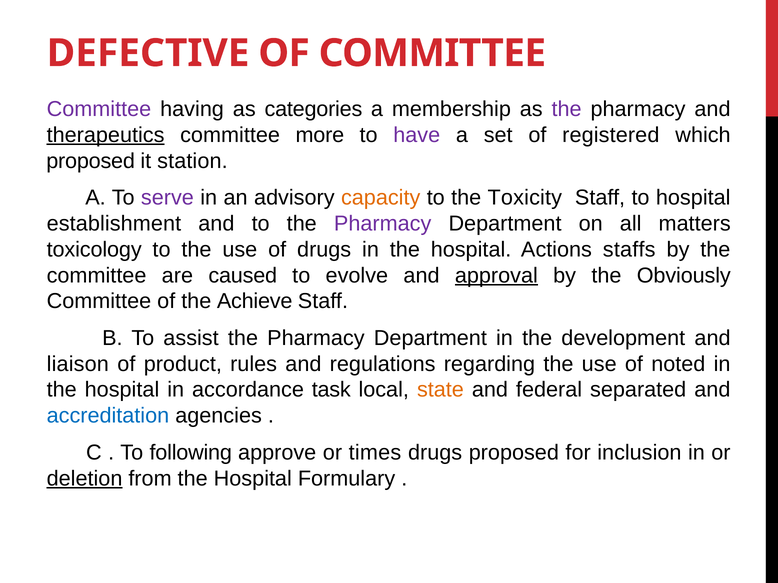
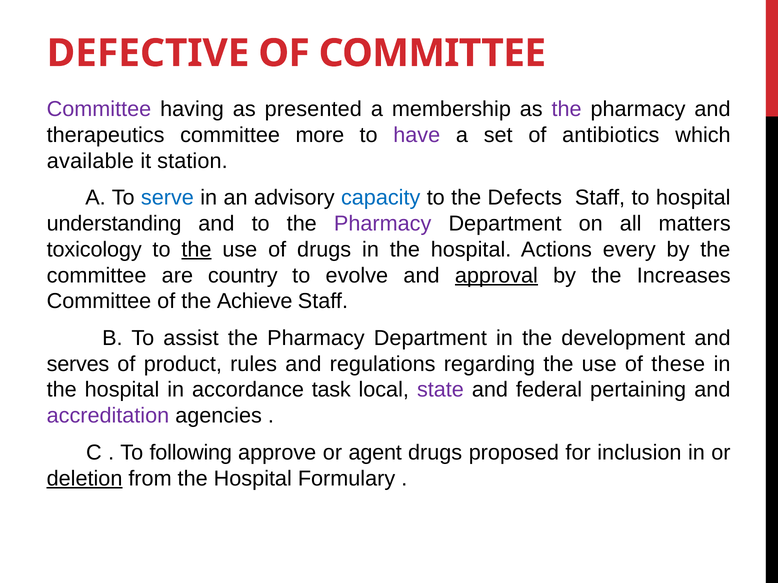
categories: categories -> presented
therapeutics underline: present -> none
registered: registered -> antibiotics
proposed at (91, 161): proposed -> available
serve colour: purple -> blue
capacity colour: orange -> blue
Toxicity: Toxicity -> Defects
establishment: establishment -> understanding
the at (196, 250) underline: none -> present
staffs: staffs -> every
caused: caused -> country
Obviously: Obviously -> Increases
liaison: liaison -> serves
noted: noted -> these
state colour: orange -> purple
separated: separated -> pertaining
accreditation colour: blue -> purple
times: times -> agent
